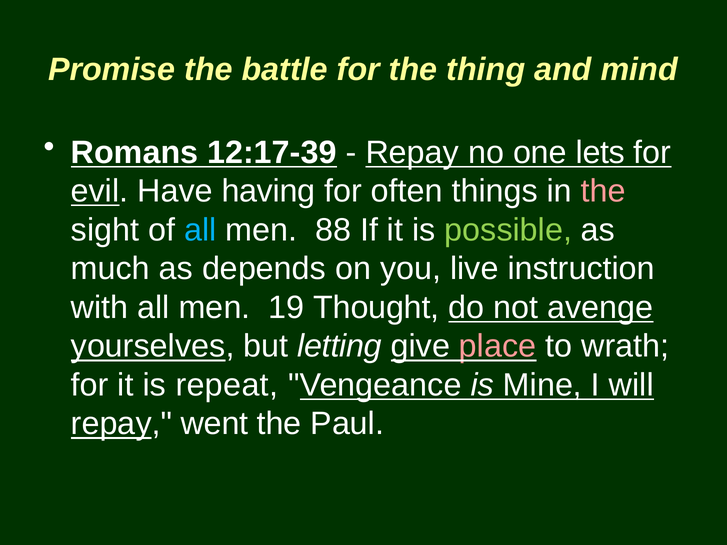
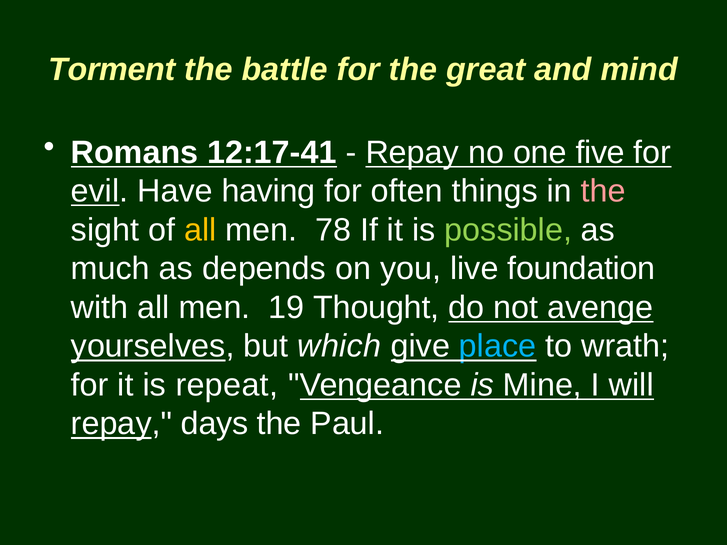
Promise: Promise -> Torment
thing: thing -> great
12:17-39: 12:17-39 -> 12:17-41
lets: lets -> five
all at (200, 230) colour: light blue -> yellow
88: 88 -> 78
instruction: instruction -> foundation
letting: letting -> which
place colour: pink -> light blue
went: went -> days
